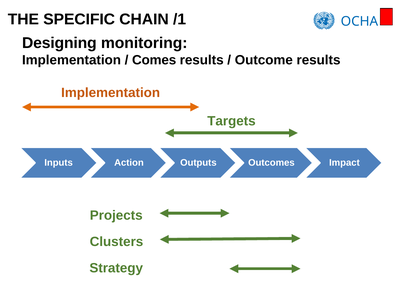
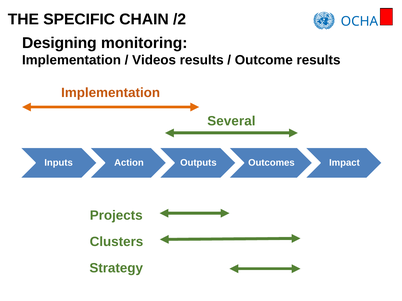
/1: /1 -> /2
Comes: Comes -> Videos
Targets: Targets -> Several
